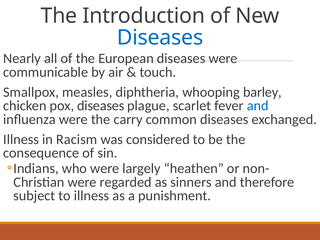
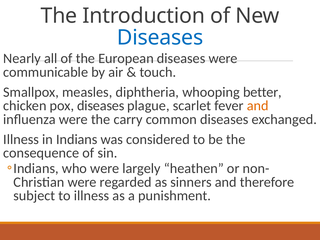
barley: barley -> better
and at (258, 106) colour: blue -> orange
in Racism: Racism -> Indians
